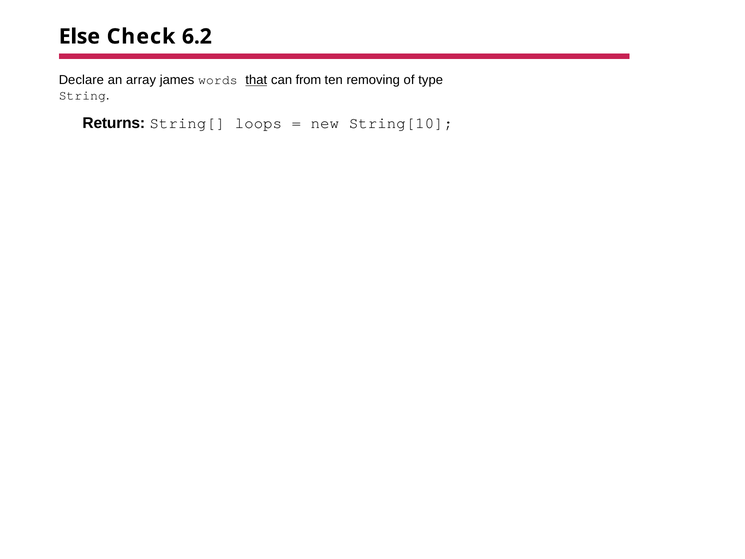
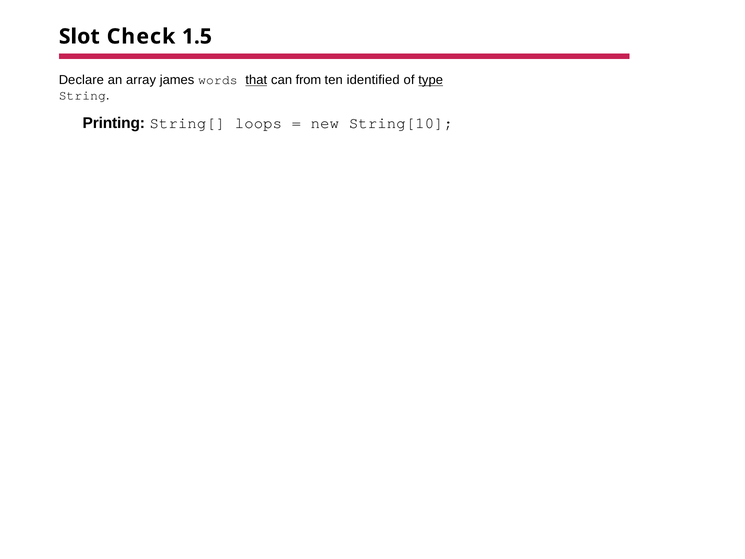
Else: Else -> Slot
6.2: 6.2 -> 1.5
removing: removing -> identified
type underline: none -> present
Returns: Returns -> Printing
